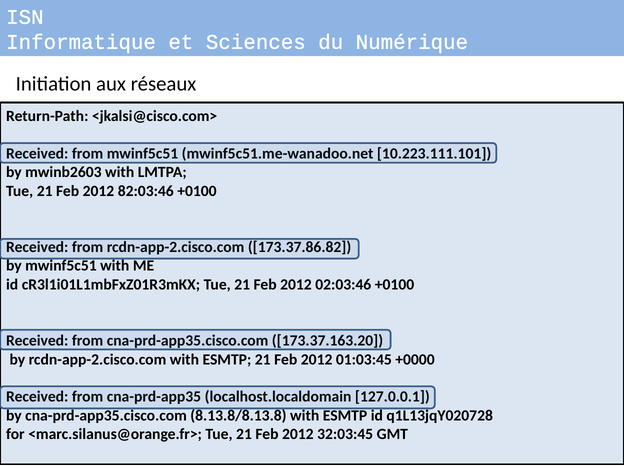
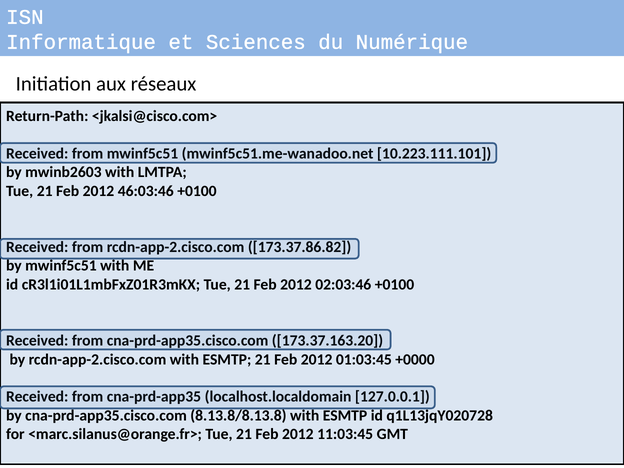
82:03:46: 82:03:46 -> 46:03:46
32:03:45: 32:03:45 -> 11:03:45
